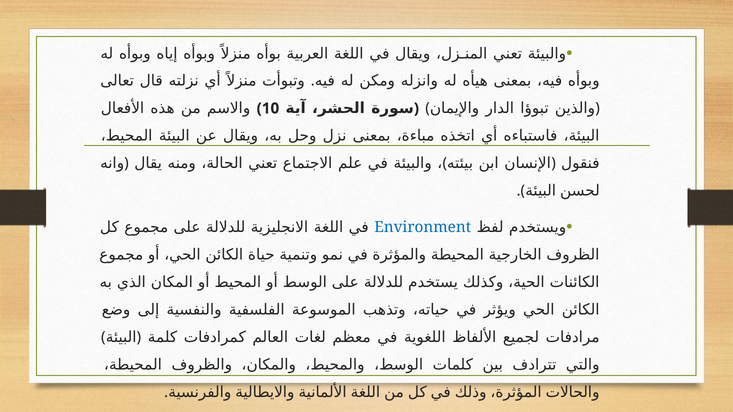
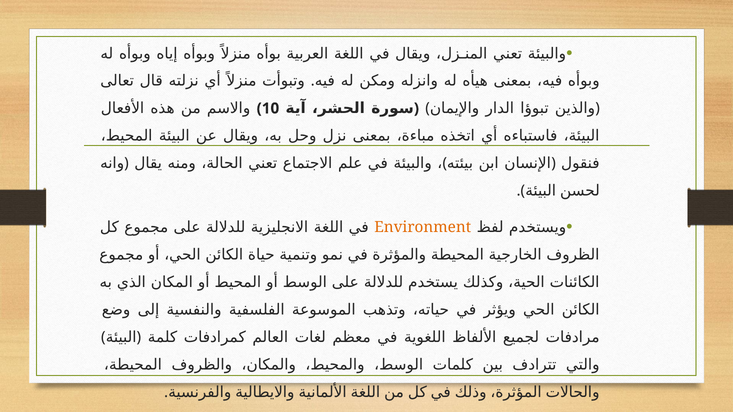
Environment colour: blue -> orange
